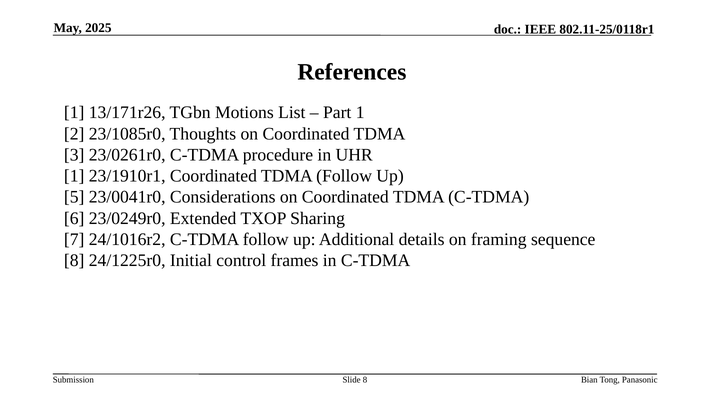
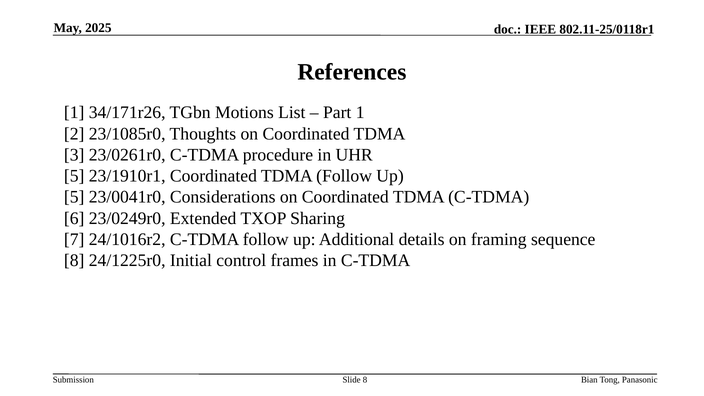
13/171r26: 13/171r26 -> 34/171r26
1 at (74, 176): 1 -> 5
